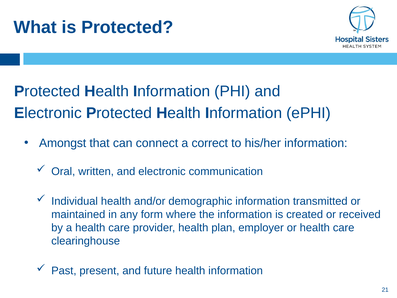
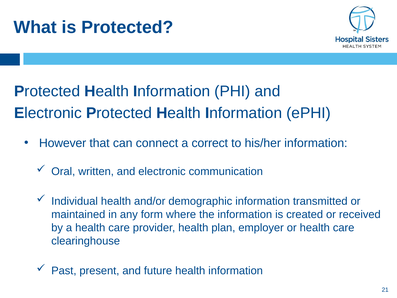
Amongst: Amongst -> However
